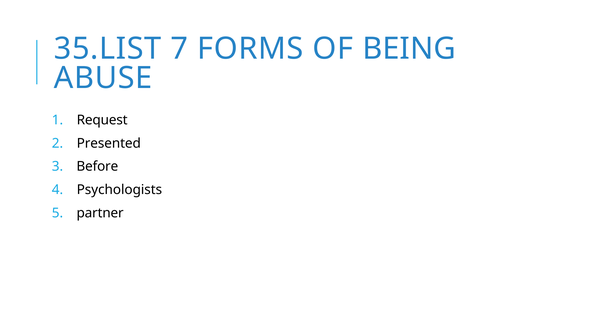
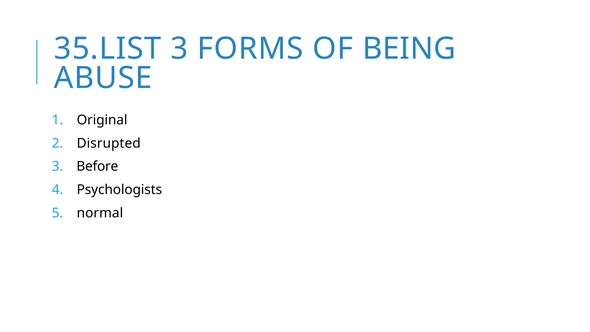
35.LIST 7: 7 -> 3
Request: Request -> Original
Presented: Presented -> Disrupted
partner: partner -> normal
